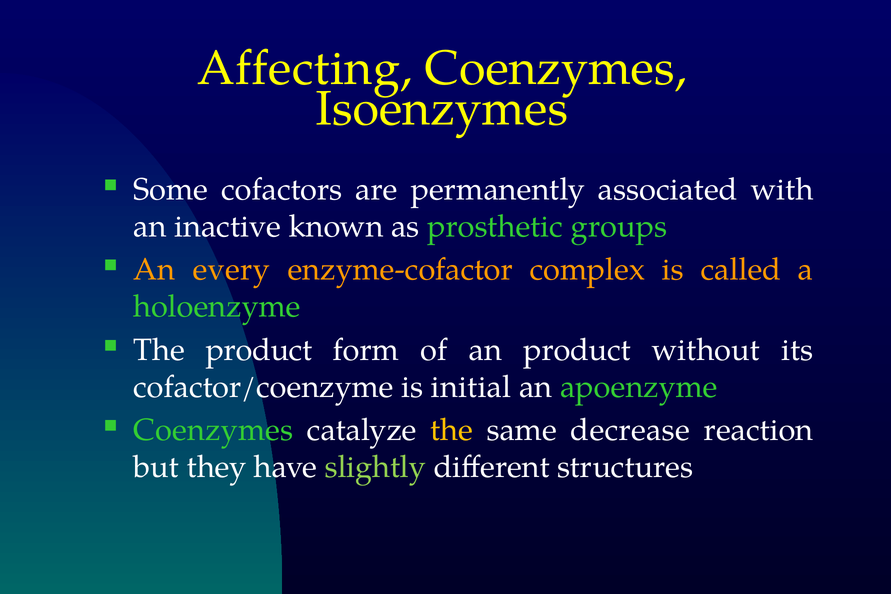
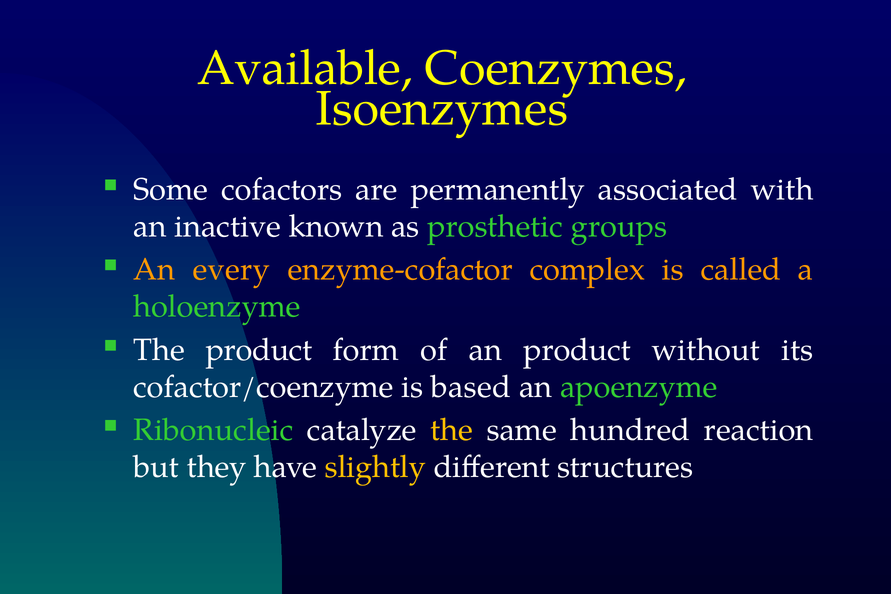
Affecting: Affecting -> Available
initial: initial -> based
Coenzymes at (213, 430): Coenzymes -> Ribonucleic
decrease: decrease -> hundred
slightly colour: light green -> yellow
